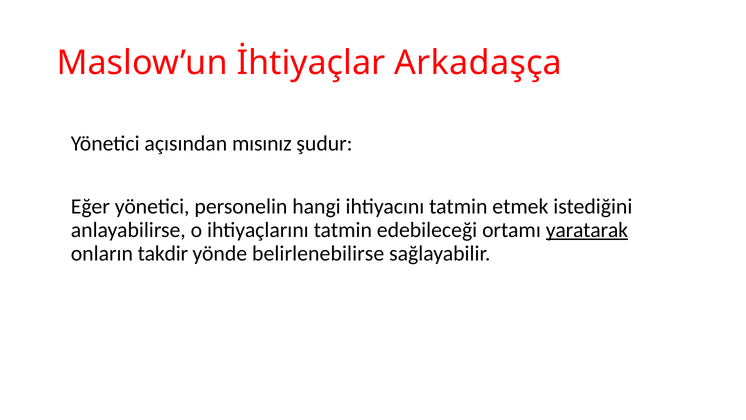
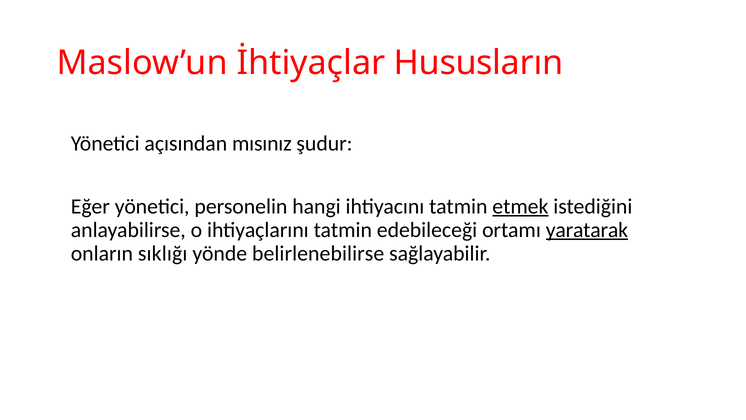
Arkadaşça: Arkadaşça -> Hususların
etmek underline: none -> present
takdir: takdir -> sıklığı
